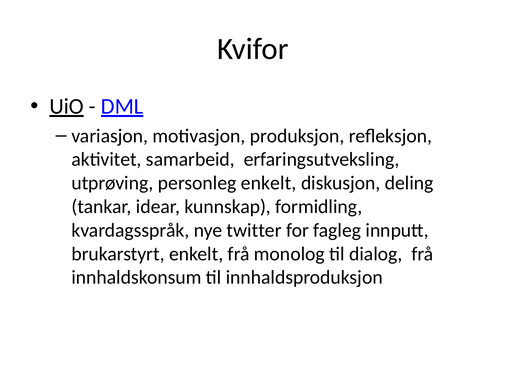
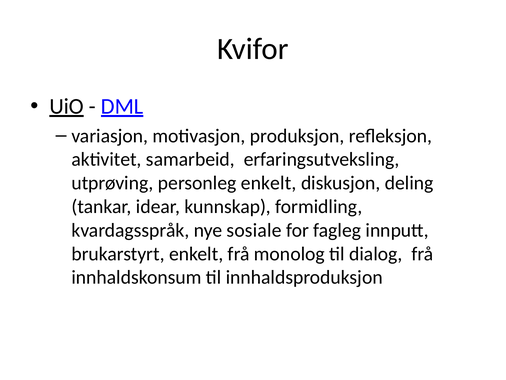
twitter: twitter -> sosiale
